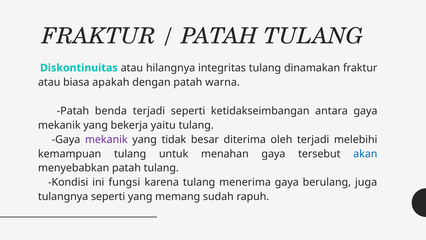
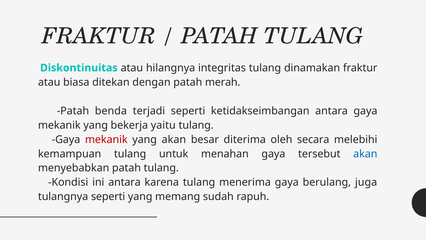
apakah: apakah -> ditekan
warna: warna -> merah
mekanik at (106, 139) colour: purple -> red
yang tidak: tidak -> akan
oleh terjadi: terjadi -> secara
ini fungsi: fungsi -> antara
